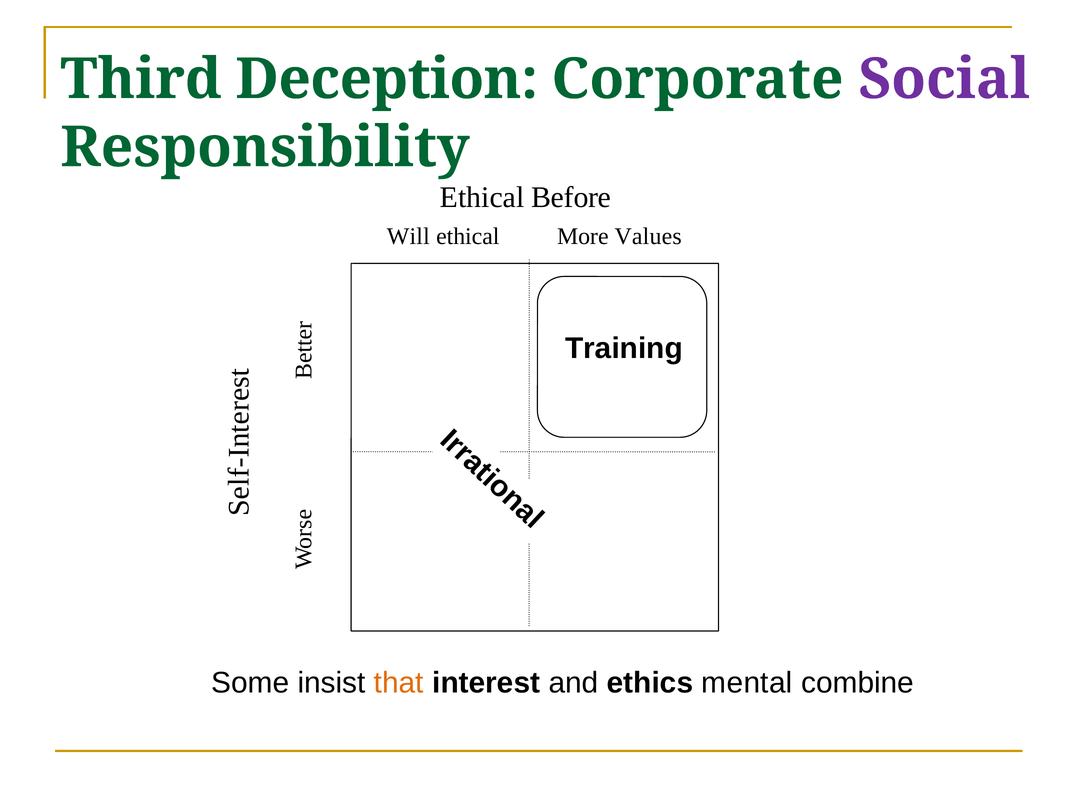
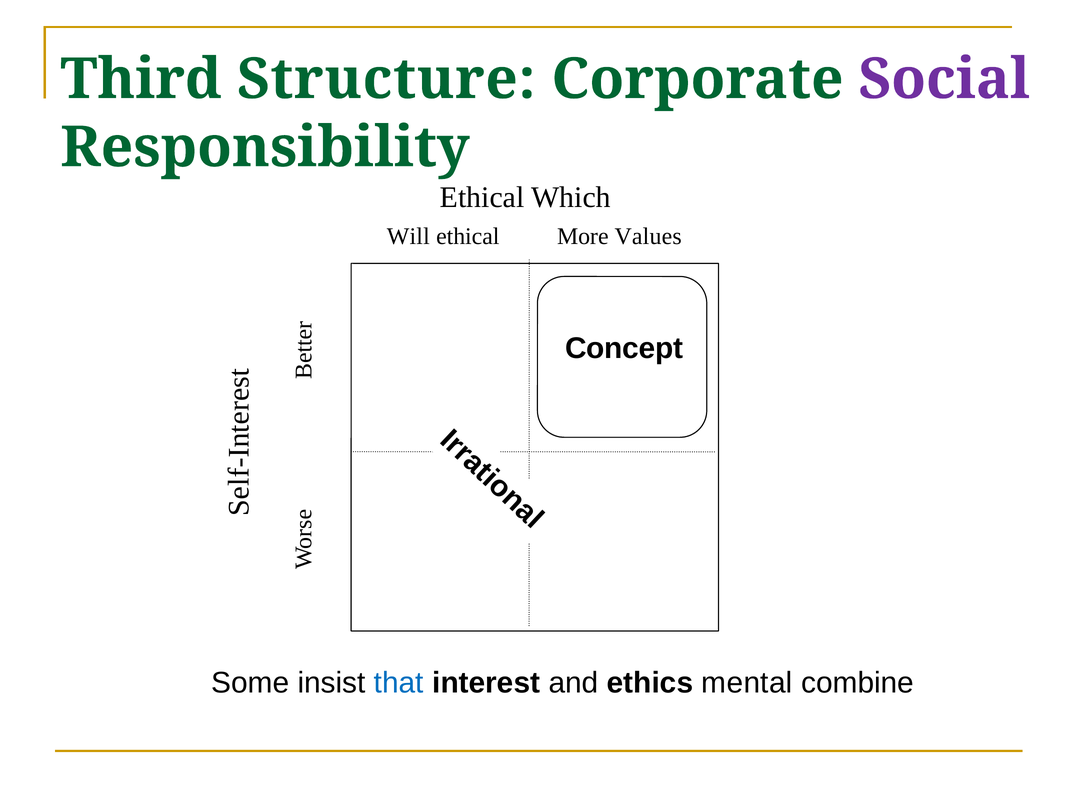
Deception: Deception -> Structure
Before: Before -> Which
Training: Training -> Concept
that colour: orange -> blue
